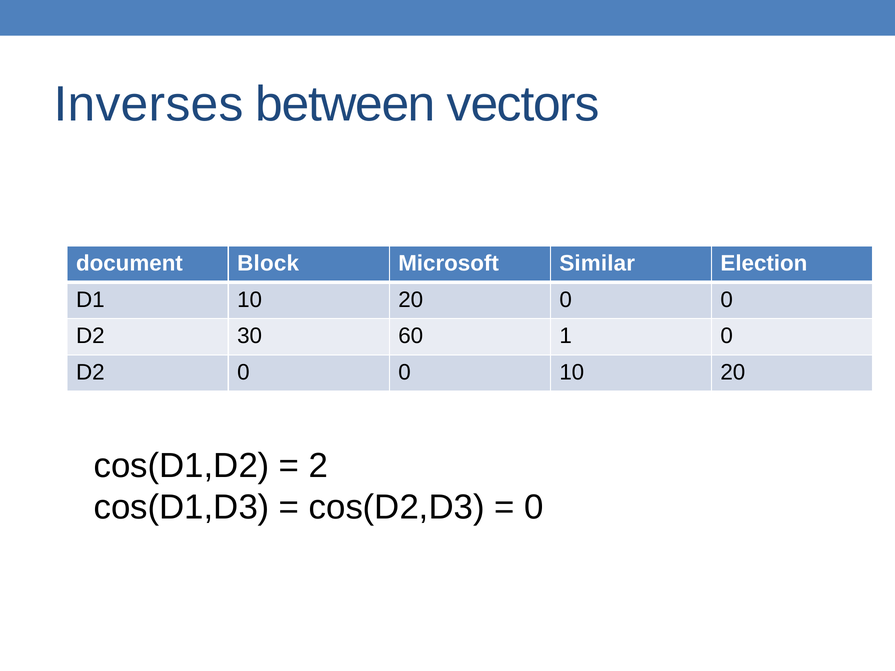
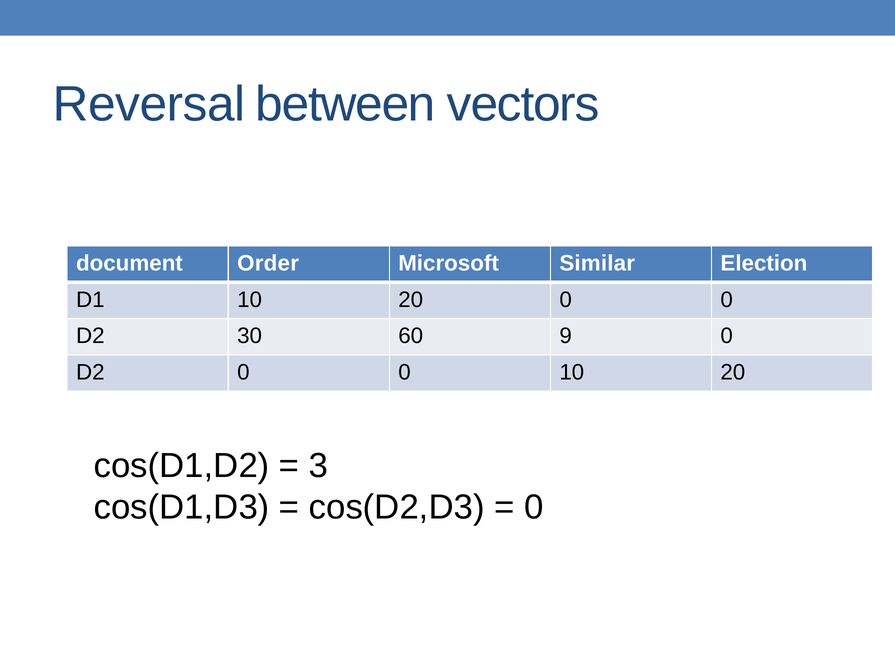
Inverses: Inverses -> Reversal
Block: Block -> Order
1: 1 -> 9
2: 2 -> 3
